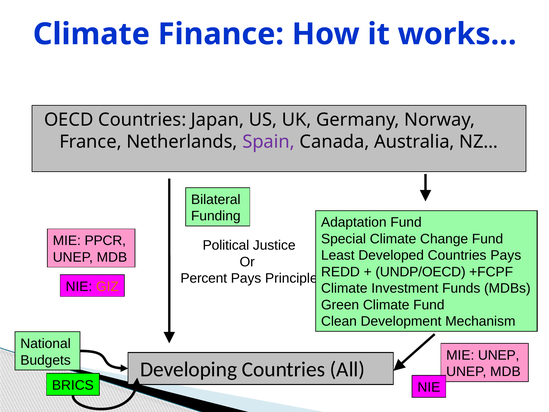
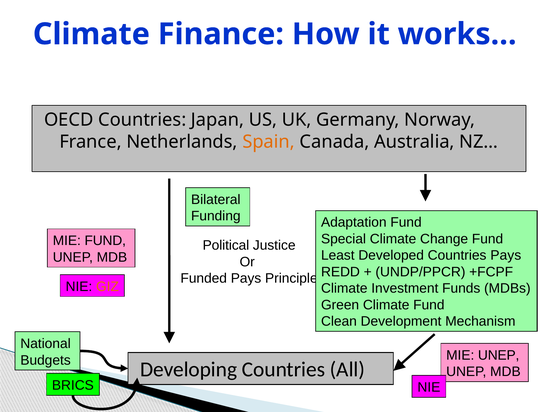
Spain colour: purple -> orange
MIE PPCR: PPCR -> FUND
UNDP/OECD: UNDP/OECD -> UNDP/PPCR
Percent: Percent -> Funded
